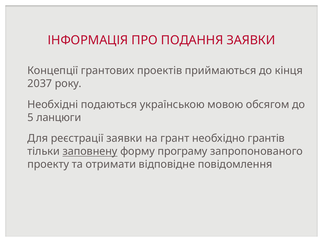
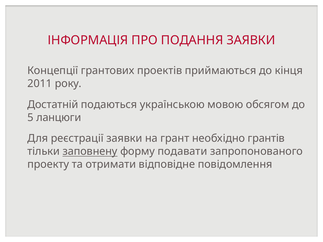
2037: 2037 -> 2011
Необхідні: Необхідні -> Достатній
програму: програму -> подавати
